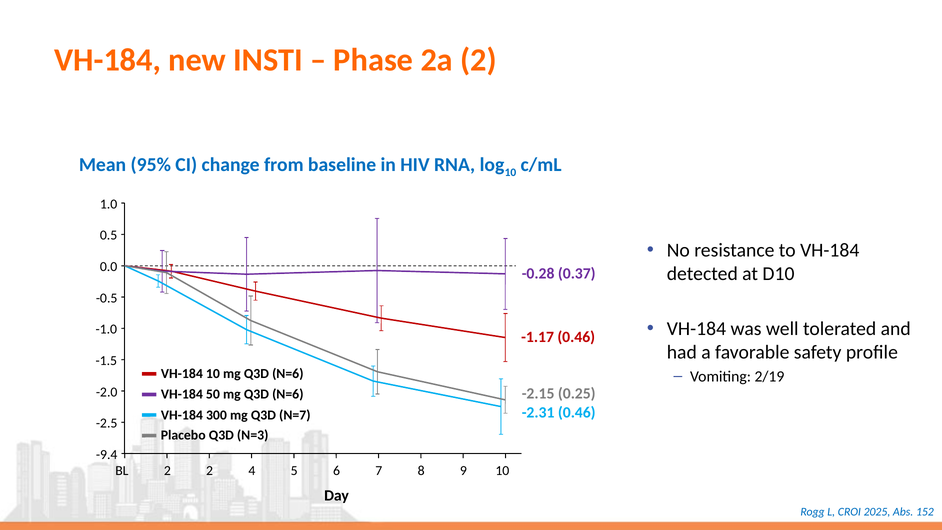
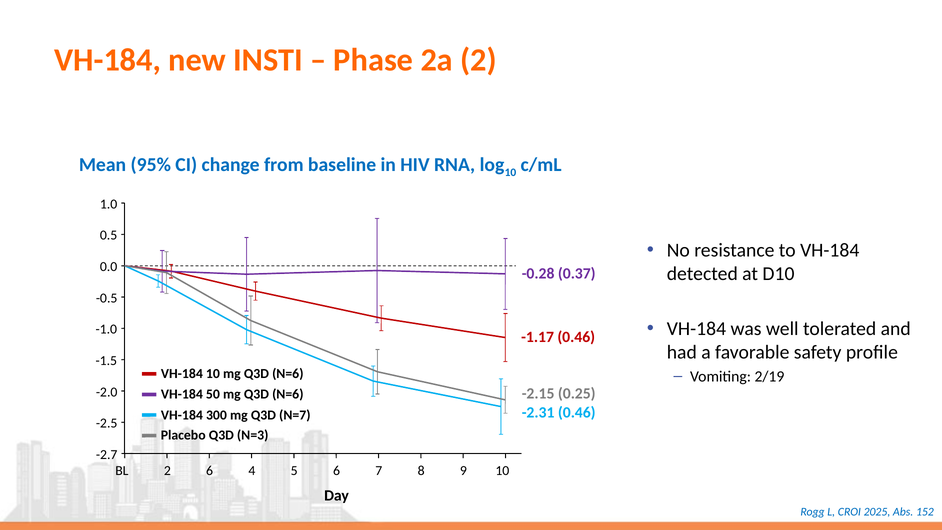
-9.4: -9.4 -> -2.7
2 2: 2 -> 6
